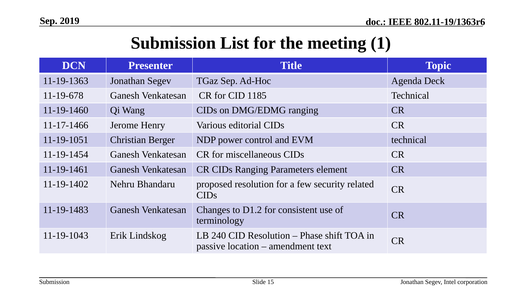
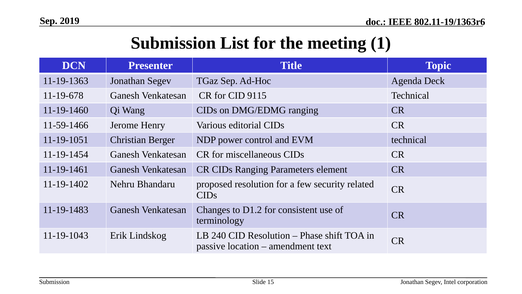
1185: 1185 -> 9115
11-17-1466: 11-17-1466 -> 11-59-1466
